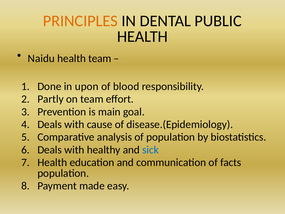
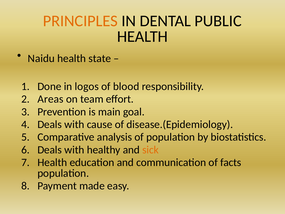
health team: team -> state
upon: upon -> logos
Partly: Partly -> Areas
sick colour: blue -> orange
